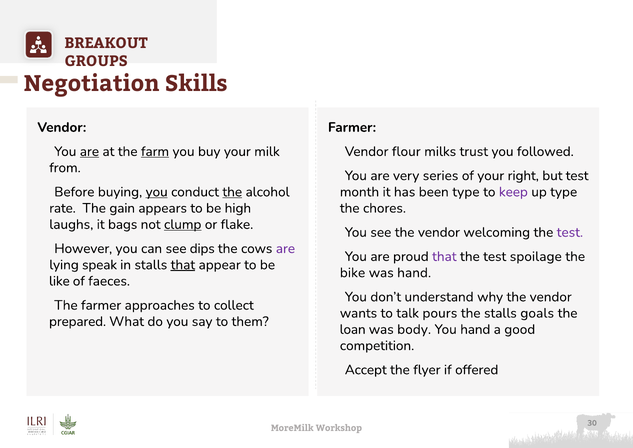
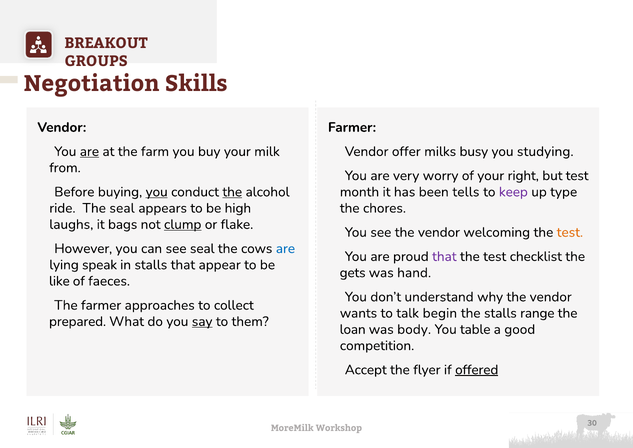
farm underline: present -> none
flour: flour -> offer
trust: trust -> busy
followed: followed -> studying
series: series -> worry
been type: type -> tells
rate: rate -> ride
The gain: gain -> seal
test at (570, 232) colour: purple -> orange
see dips: dips -> seal
are at (285, 248) colour: purple -> blue
spoilage: spoilage -> checklist
that at (183, 265) underline: present -> none
bike: bike -> gets
pours: pours -> begin
goals: goals -> range
say underline: none -> present
You hand: hand -> table
offered underline: none -> present
